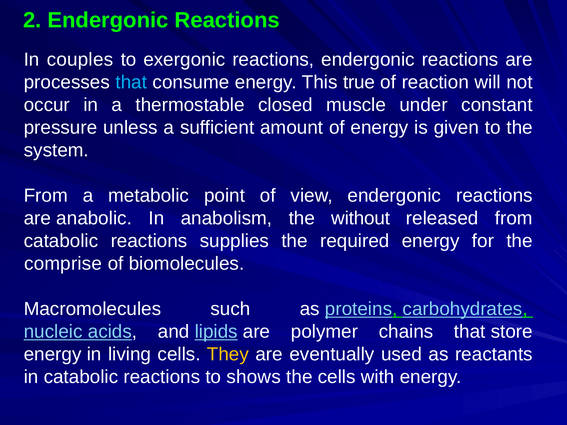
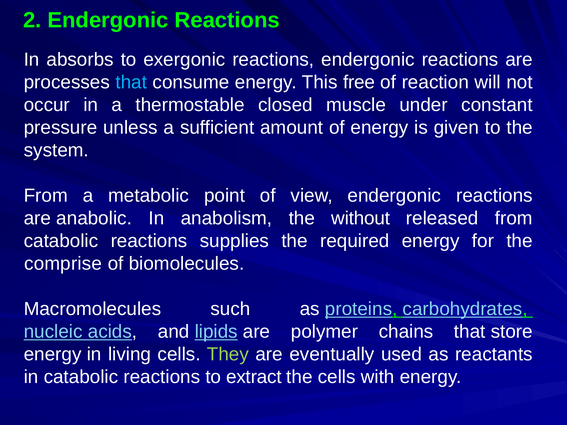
couples: couples -> absorbs
true: true -> free
They colour: yellow -> light green
shows: shows -> extract
